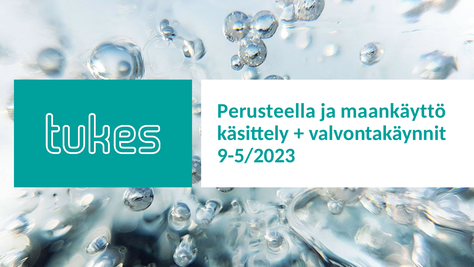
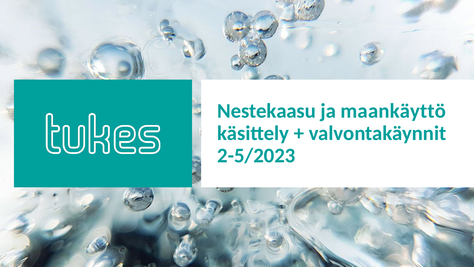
Perusteella: Perusteella -> Nestekaasu
9-5/2023: 9-5/2023 -> 2-5/2023
